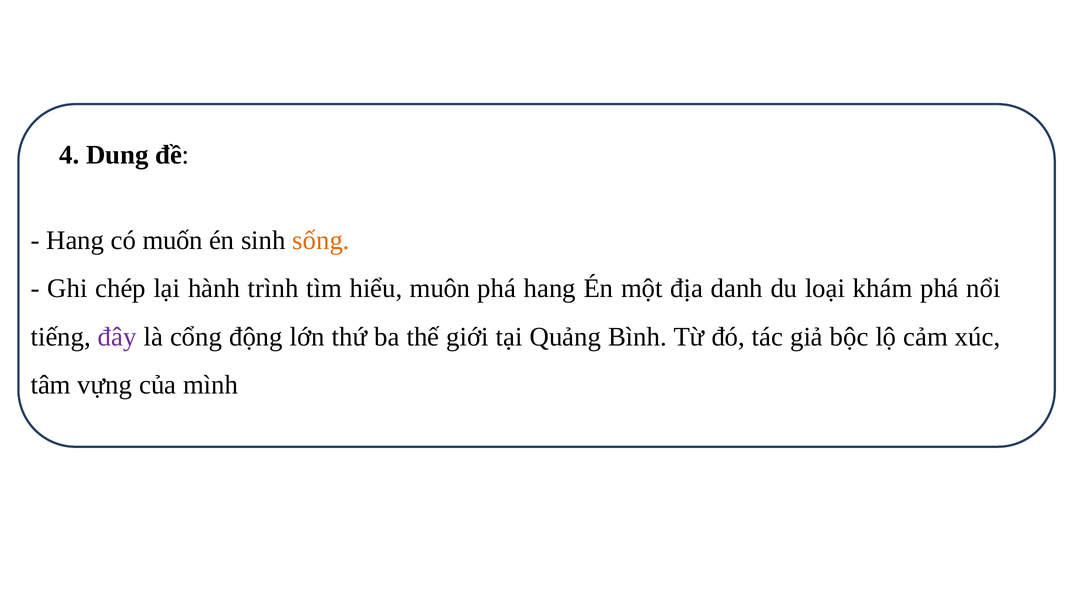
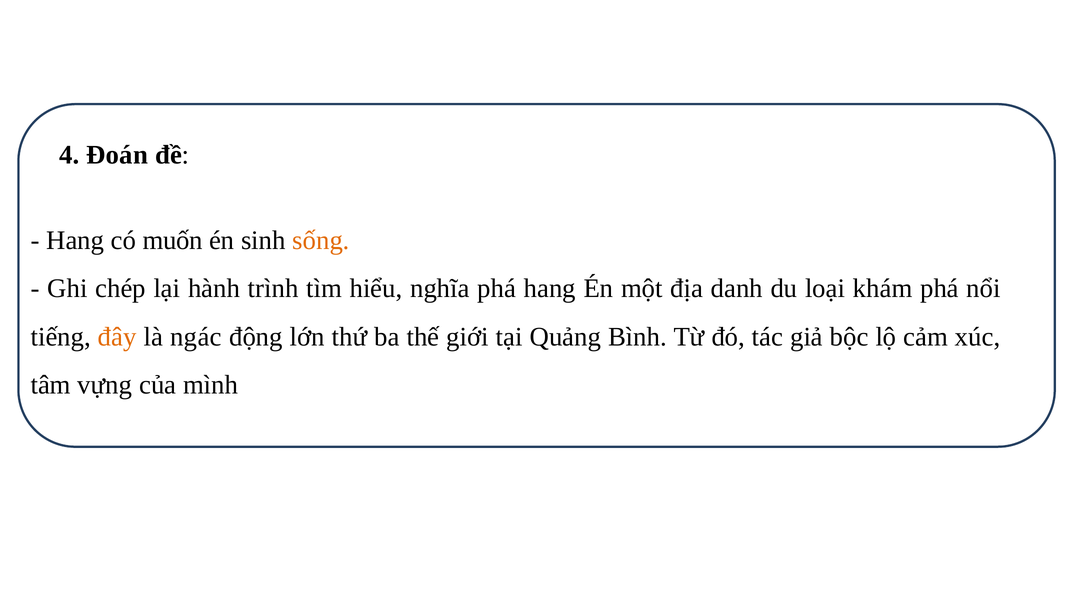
Dung: Dung -> Đoán
muôn: muôn -> nghĩa
đây colour: purple -> orange
cổng: cổng -> ngác
